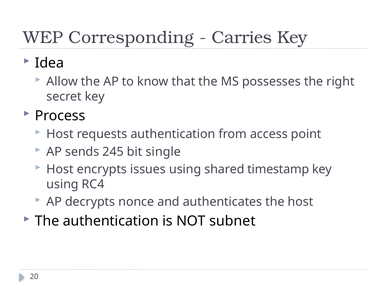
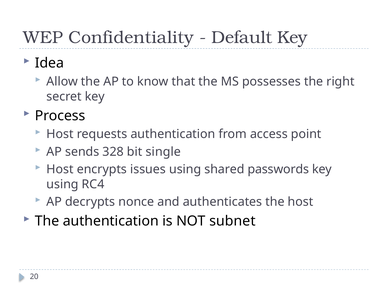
Corresponding: Corresponding -> Confidentiality
Carries: Carries -> Default
245: 245 -> 328
timestamp: timestamp -> passwords
